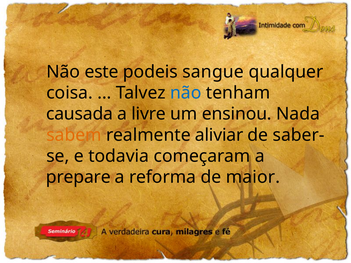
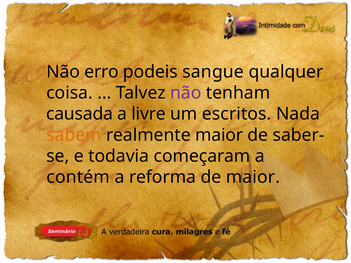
este: este -> erro
não at (186, 93) colour: blue -> purple
ensinou: ensinou -> escritos
realmente aliviar: aliviar -> maior
prepare: prepare -> contém
